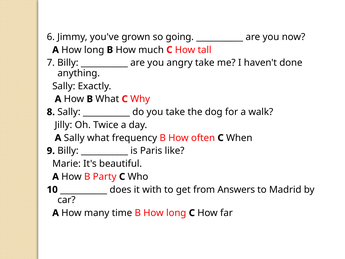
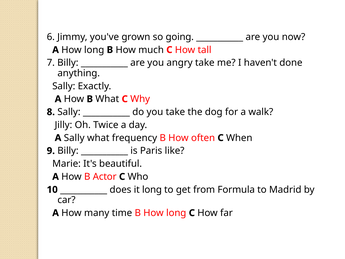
Party: Party -> Actor
it with: with -> long
Answers: Answers -> Formula
